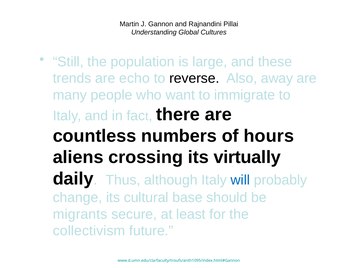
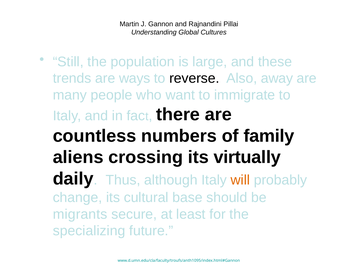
echo: echo -> ways
hours: hours -> family
will colour: blue -> orange
collectivism: collectivism -> specializing
